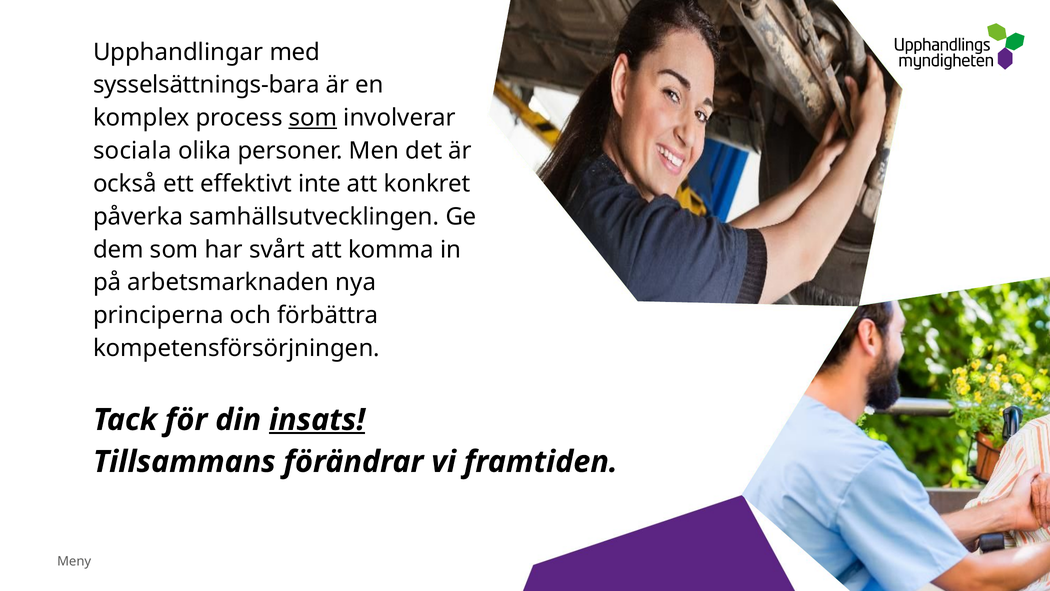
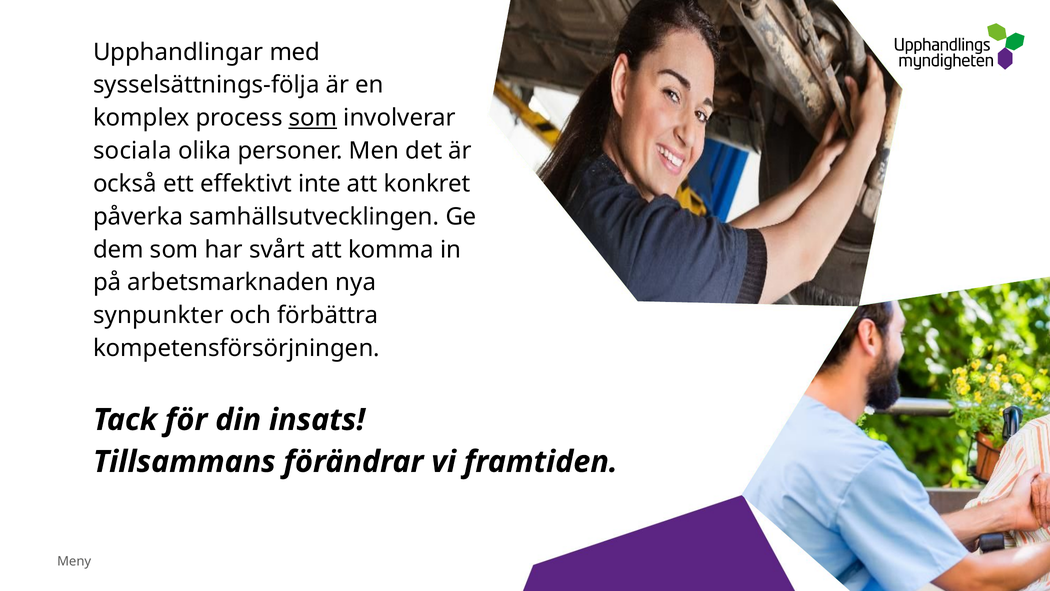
sysselsättnings-bara: sysselsättnings-bara -> sysselsättnings-följa
principerna: principerna -> synpunkter
insats underline: present -> none
